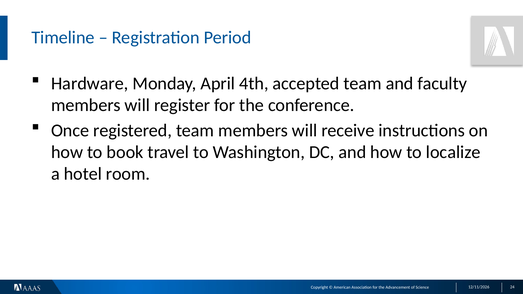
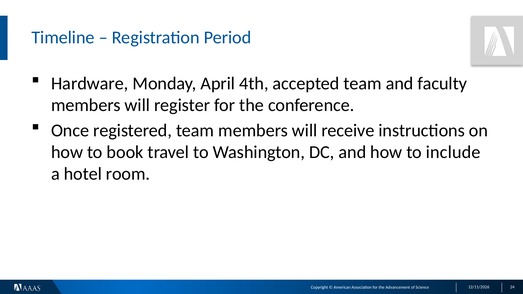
localize: localize -> include
